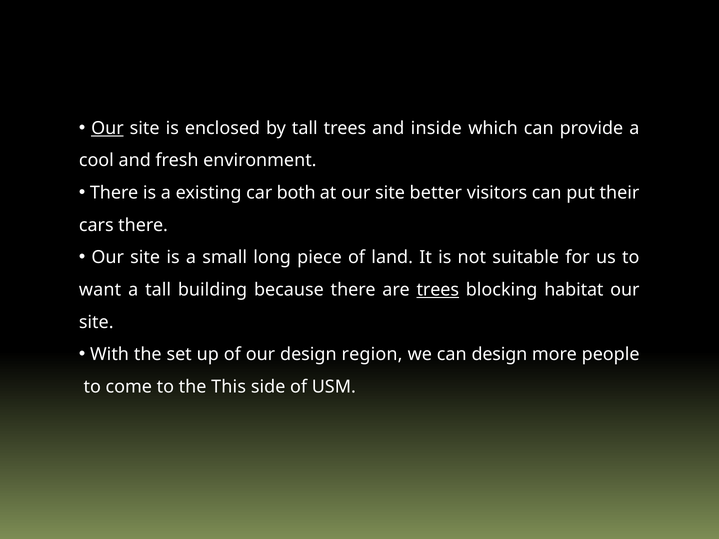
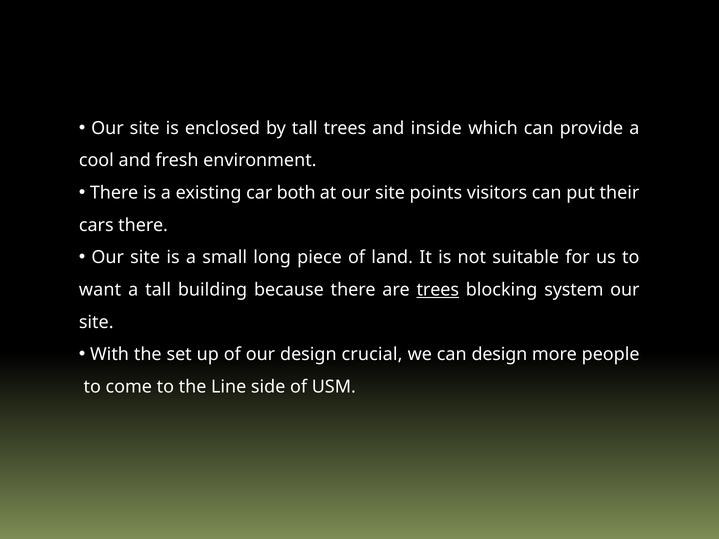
Our at (107, 128) underline: present -> none
better: better -> points
habitat: habitat -> system
region: region -> crucial
This: This -> Line
